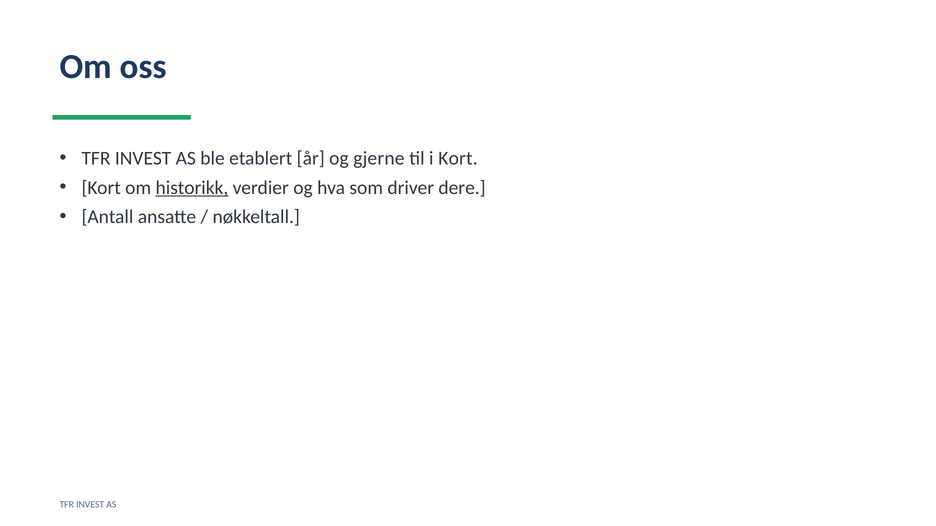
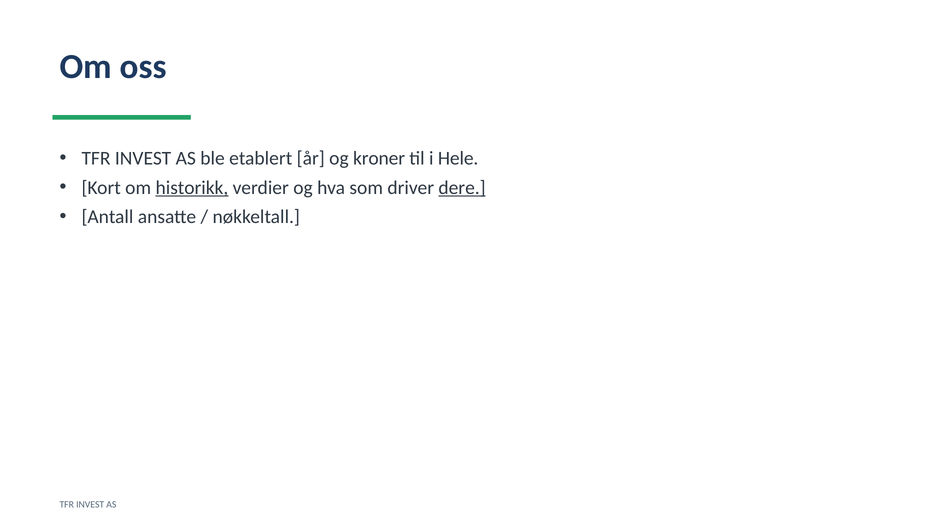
gjerne: gjerne -> kroner
i Kort: Kort -> Hele
dere underline: none -> present
